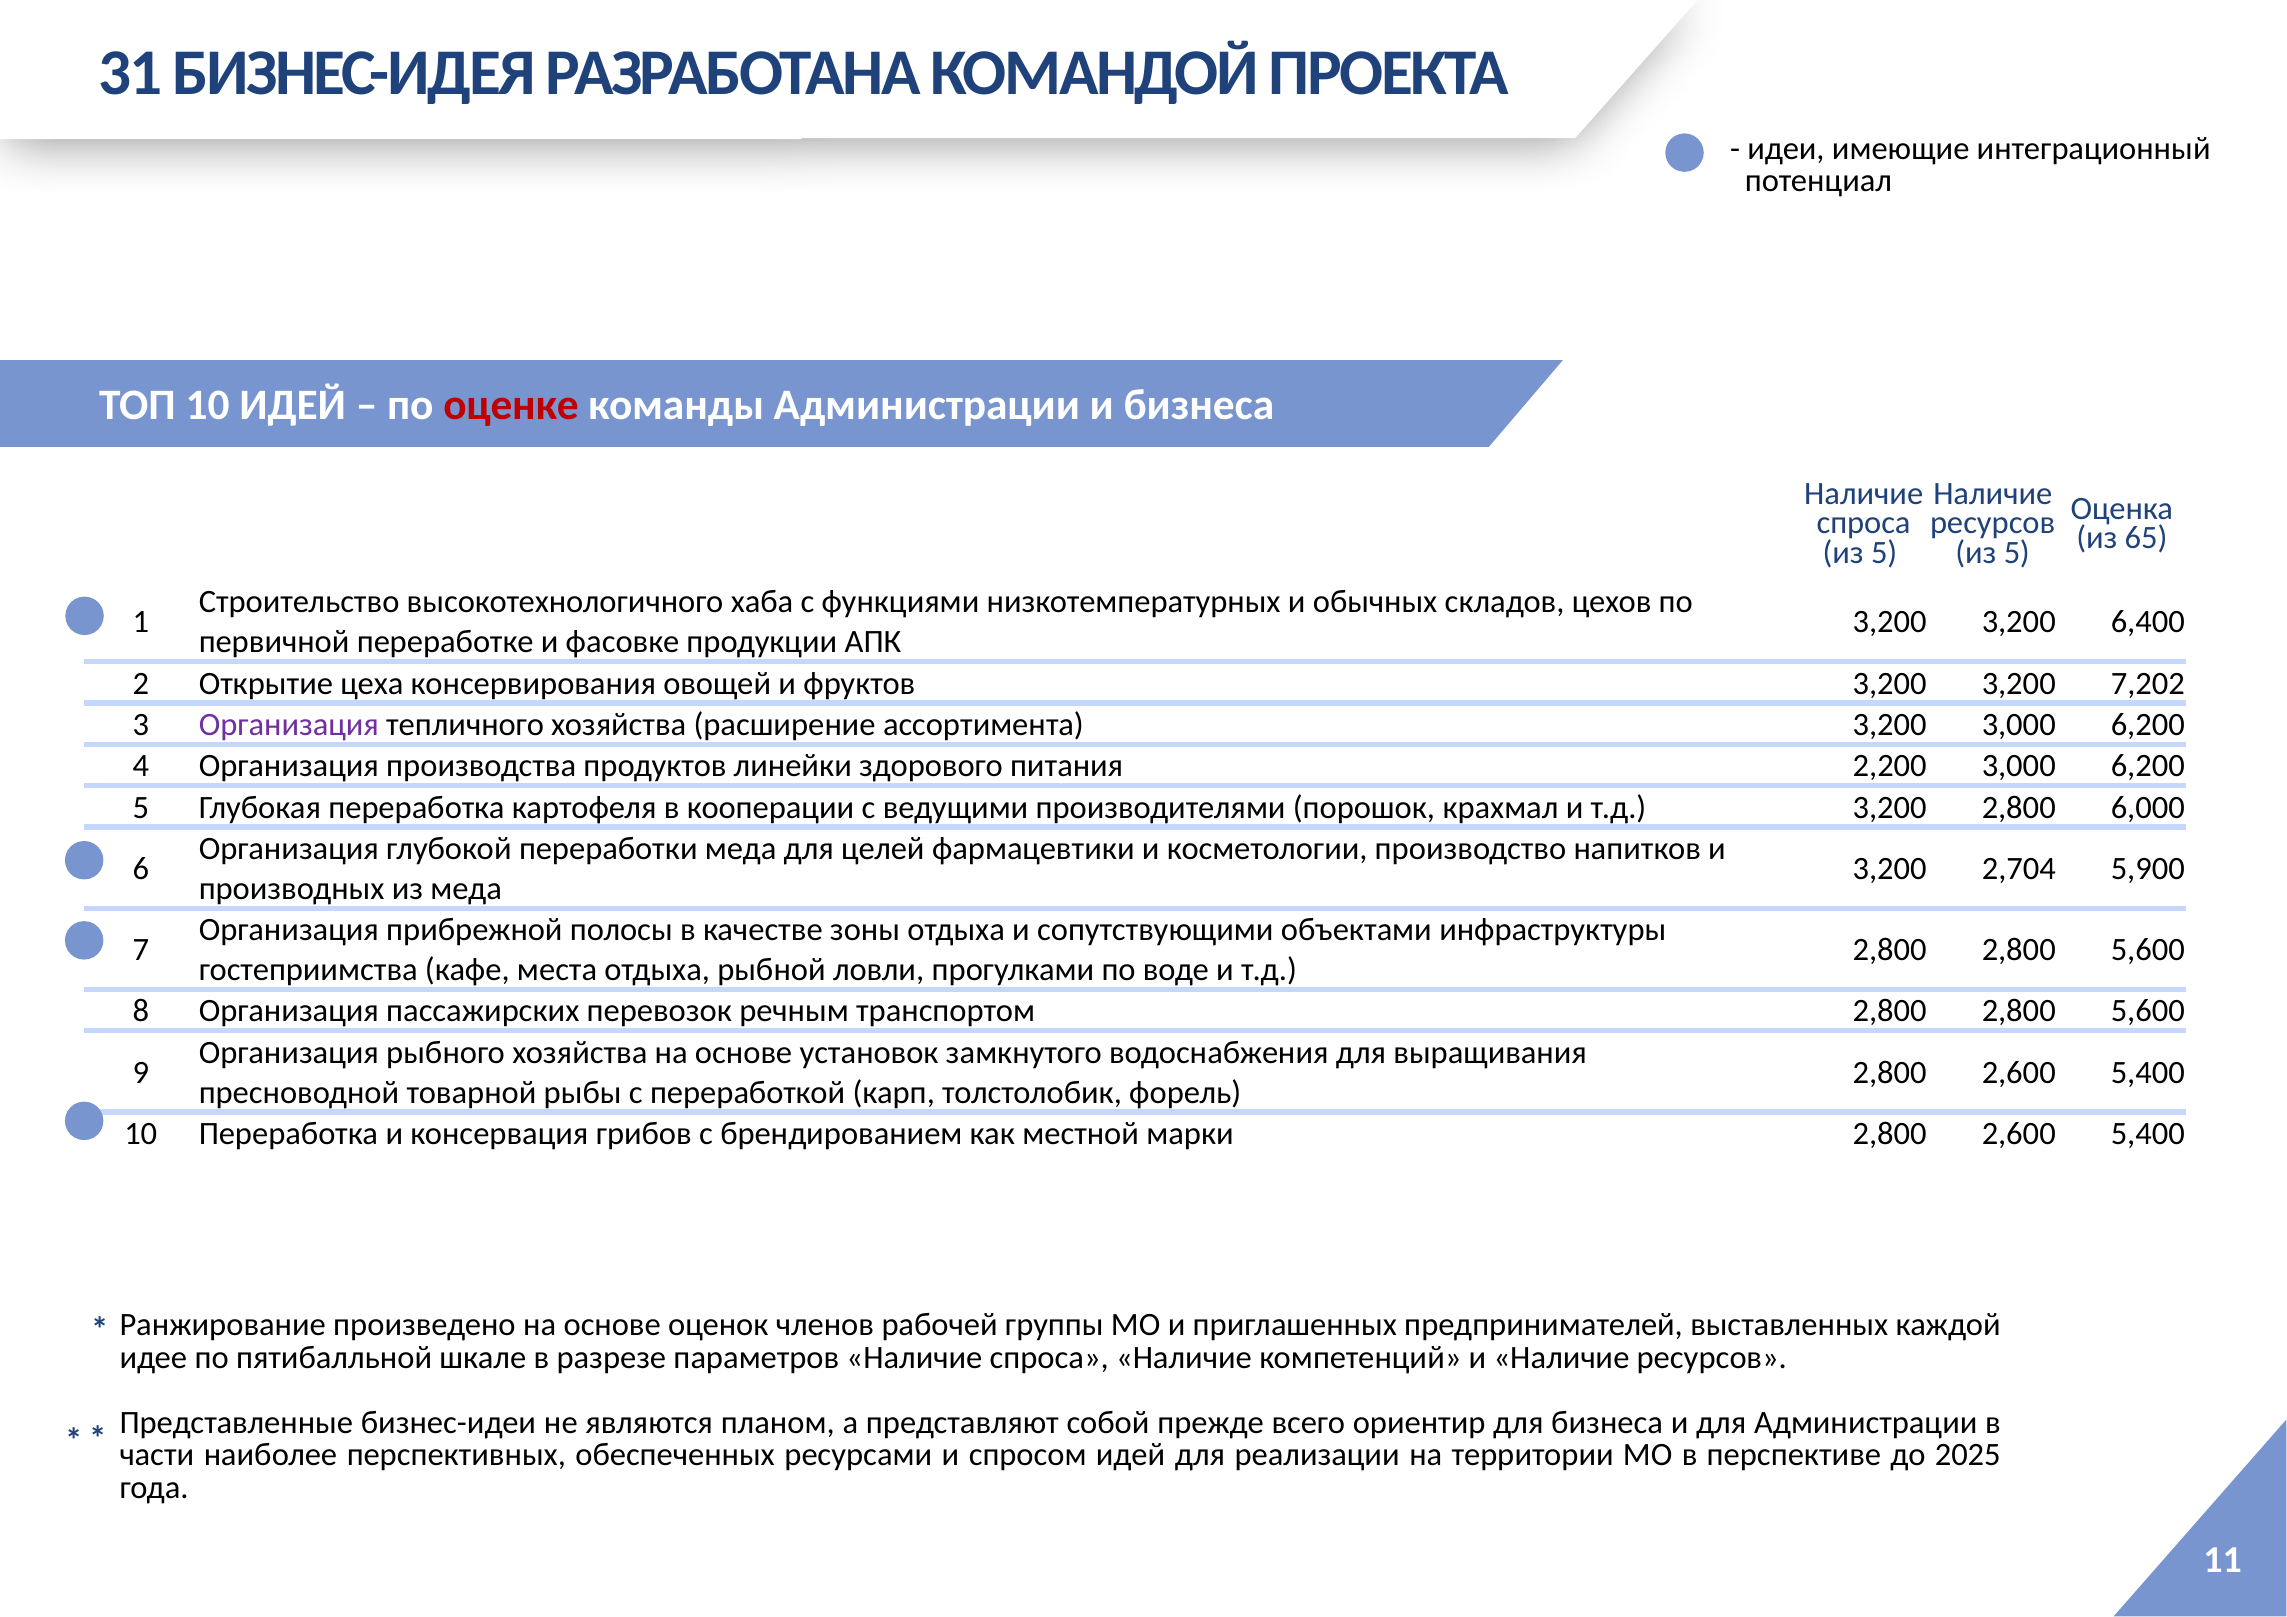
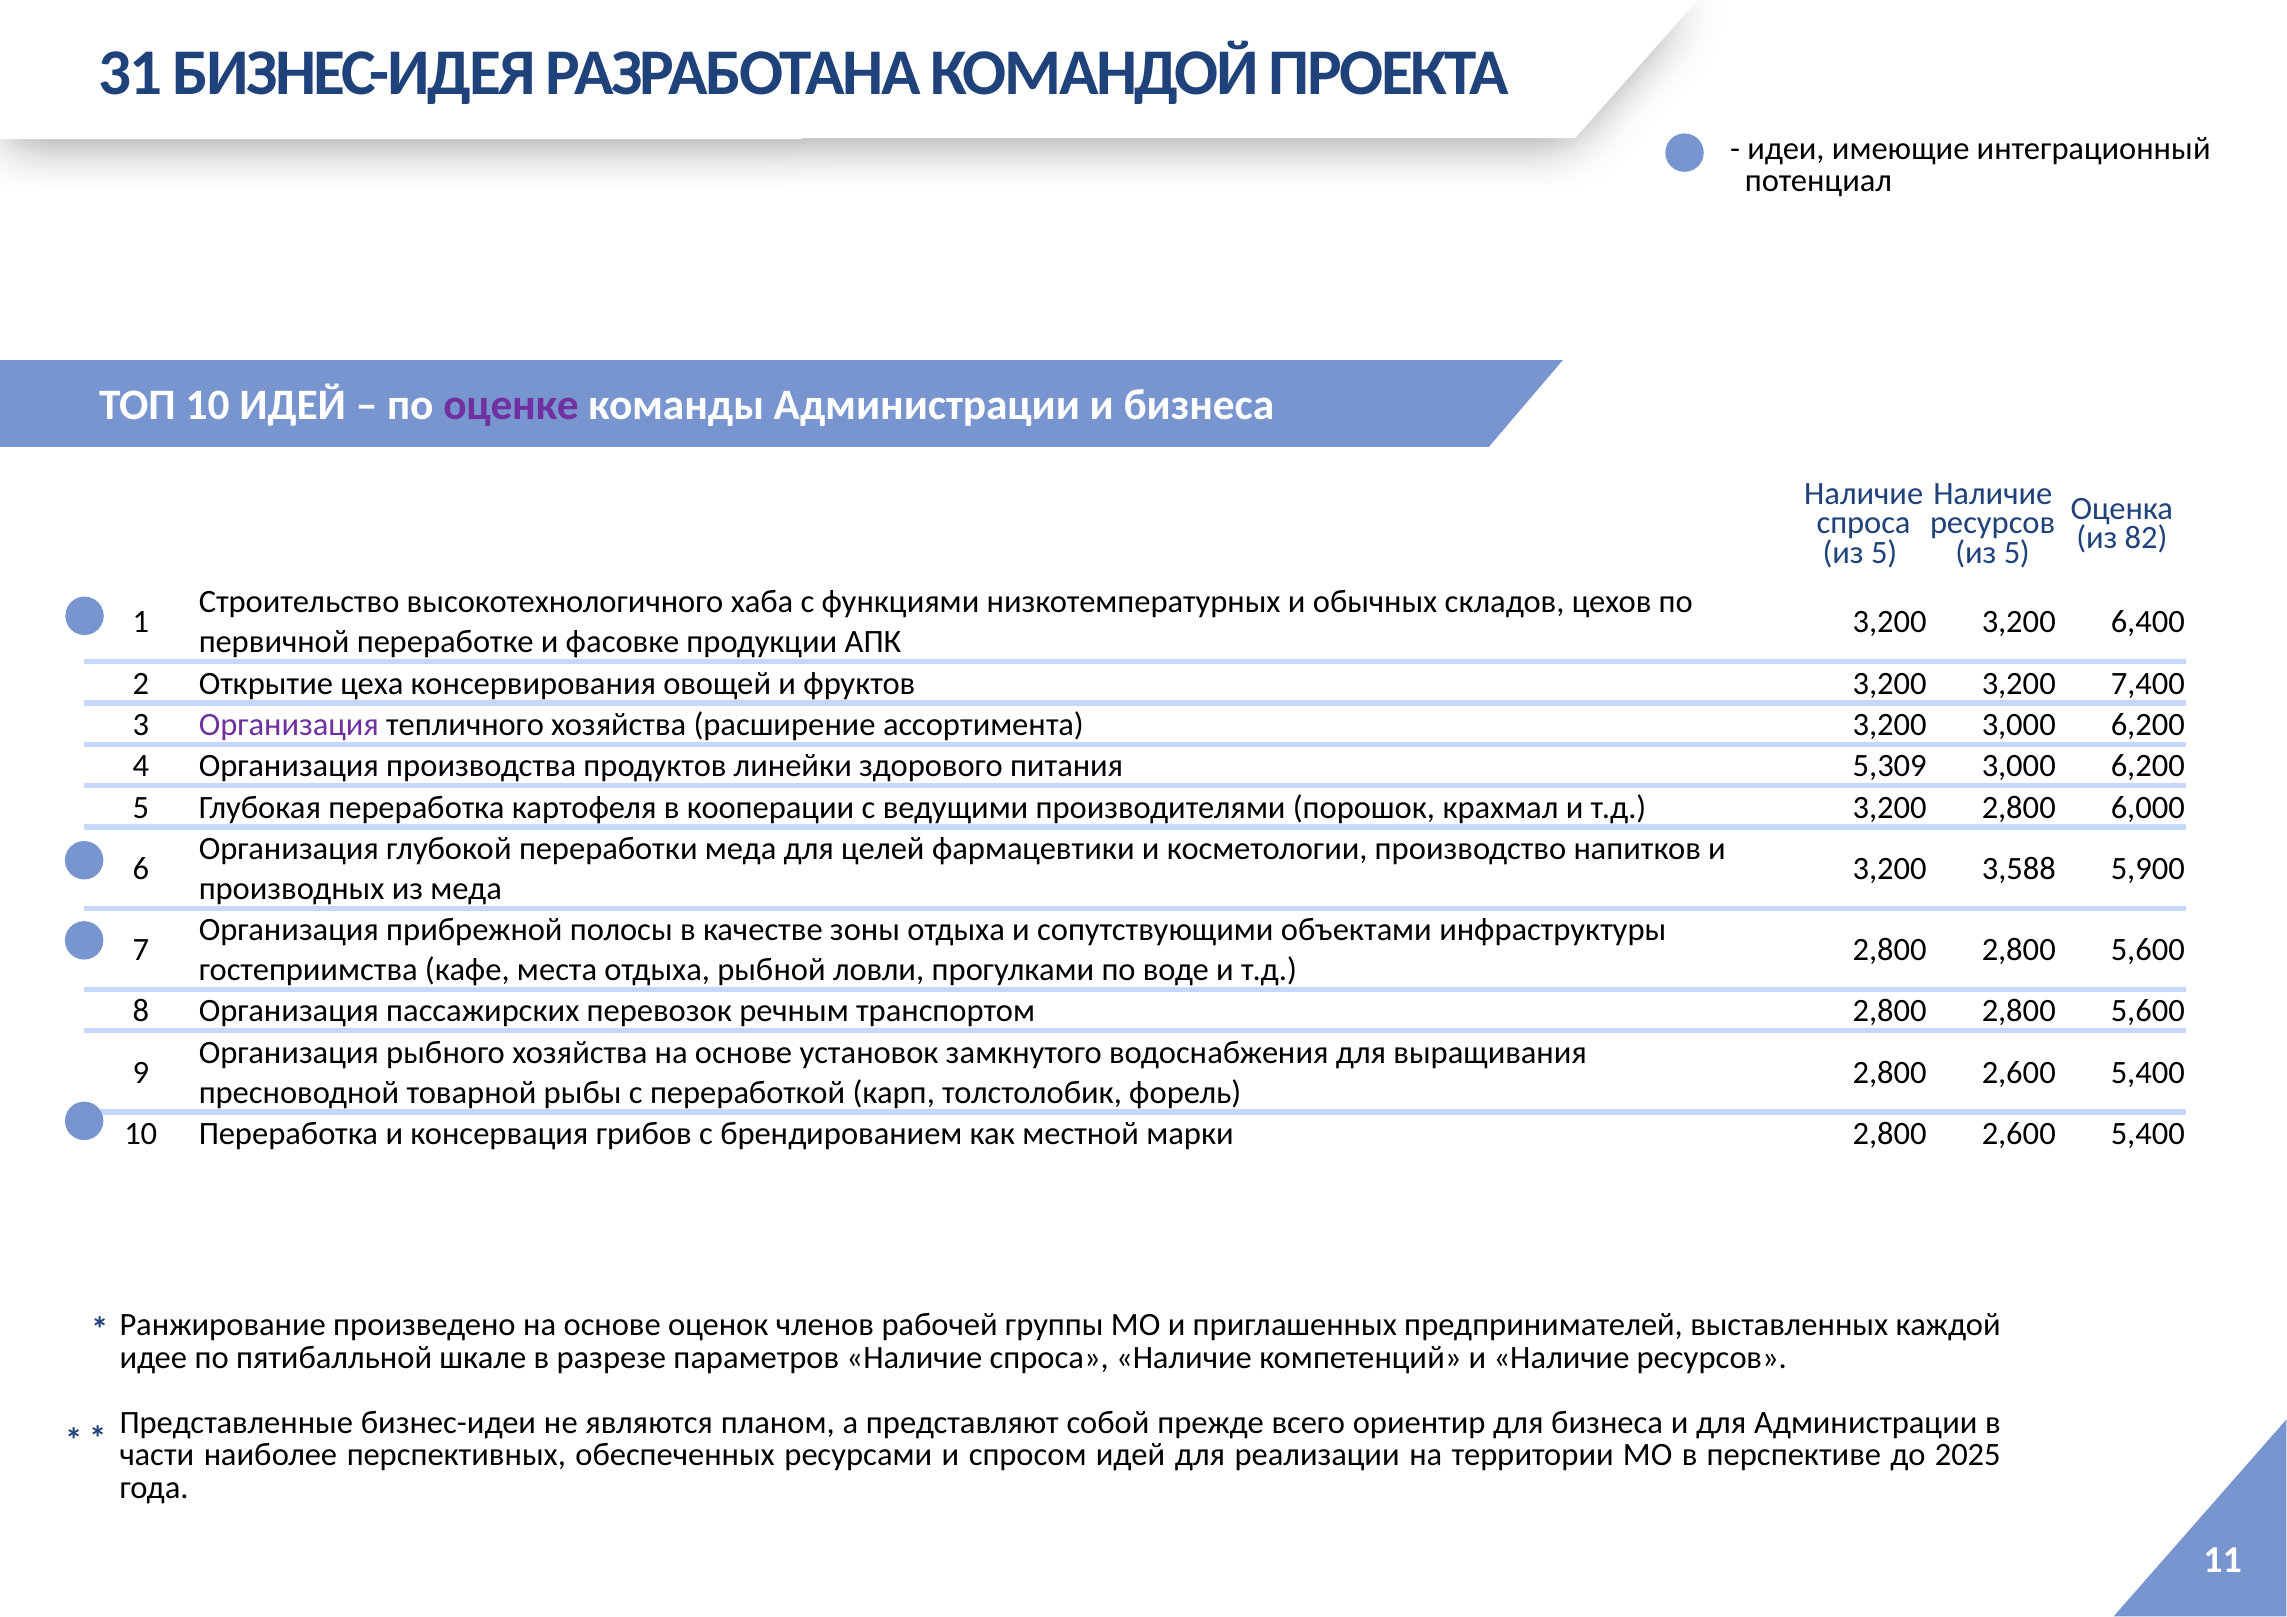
оценке colour: red -> purple
65: 65 -> 82
7,202: 7,202 -> 7,400
2,200: 2,200 -> 5,309
2,704: 2,704 -> 3,588
